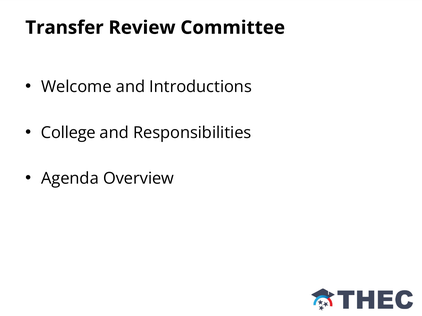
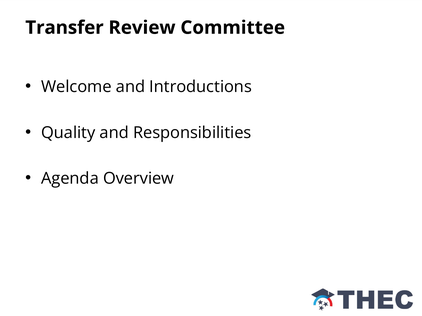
College: College -> Quality
